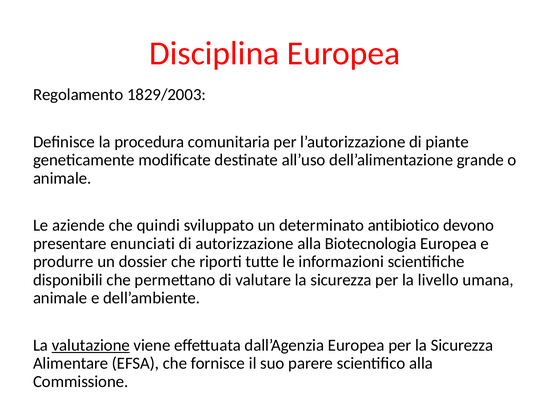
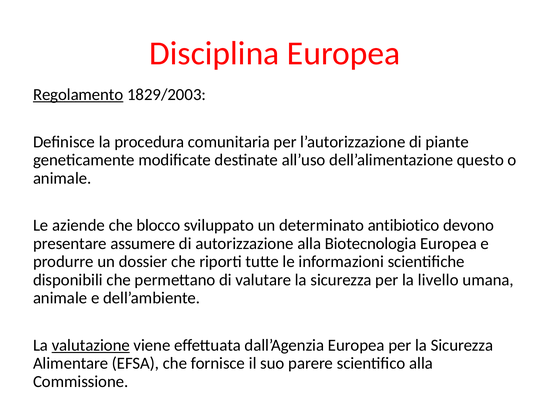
Regolamento underline: none -> present
grande: grande -> questo
quindi: quindi -> blocco
enunciati: enunciati -> assumere
